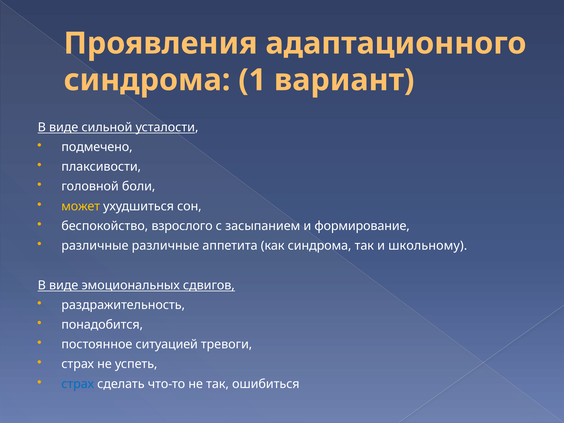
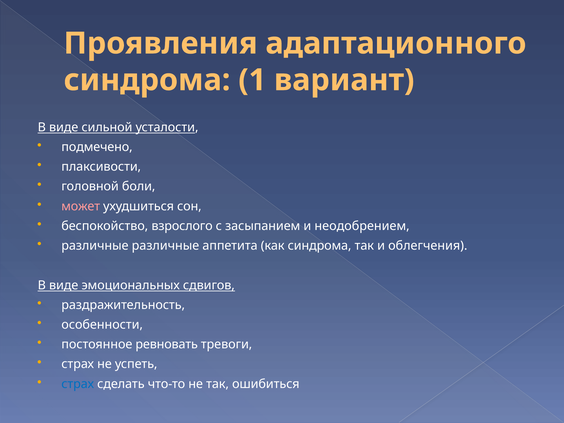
может colour: yellow -> pink
формирование: формирование -> неодобрением
школьному: школьному -> облегчения
понадобится: понадобится -> особенности
ситуацией: ситуацией -> ревновать
